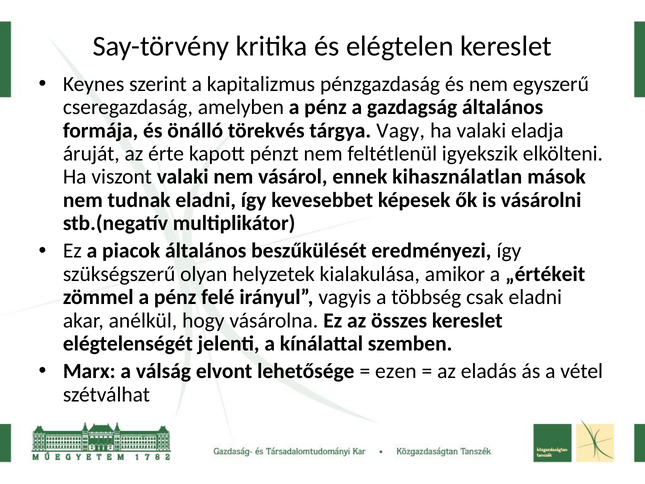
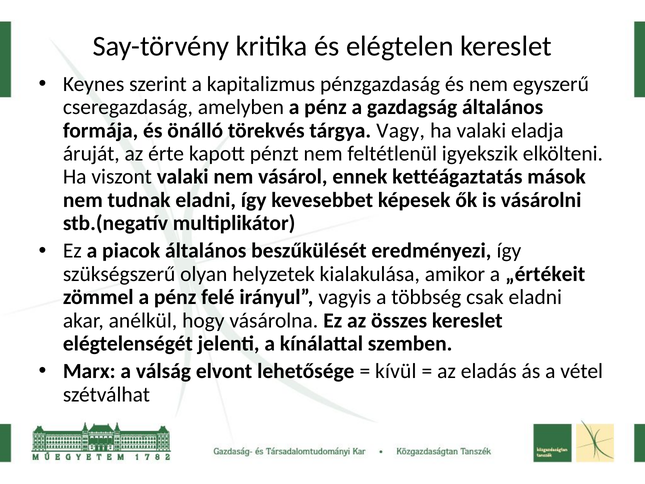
kihasználatlan: kihasználatlan -> kettéágaztatás
ezen: ezen -> kívül
